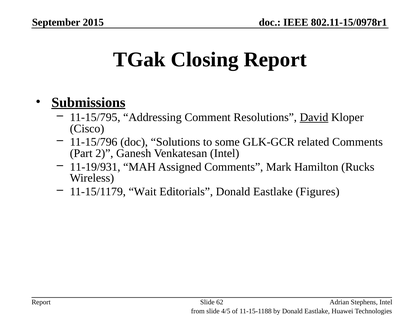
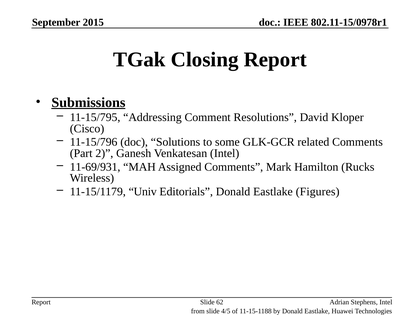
David underline: present -> none
11-19/931: 11-19/931 -> 11-69/931
Wait: Wait -> Univ
